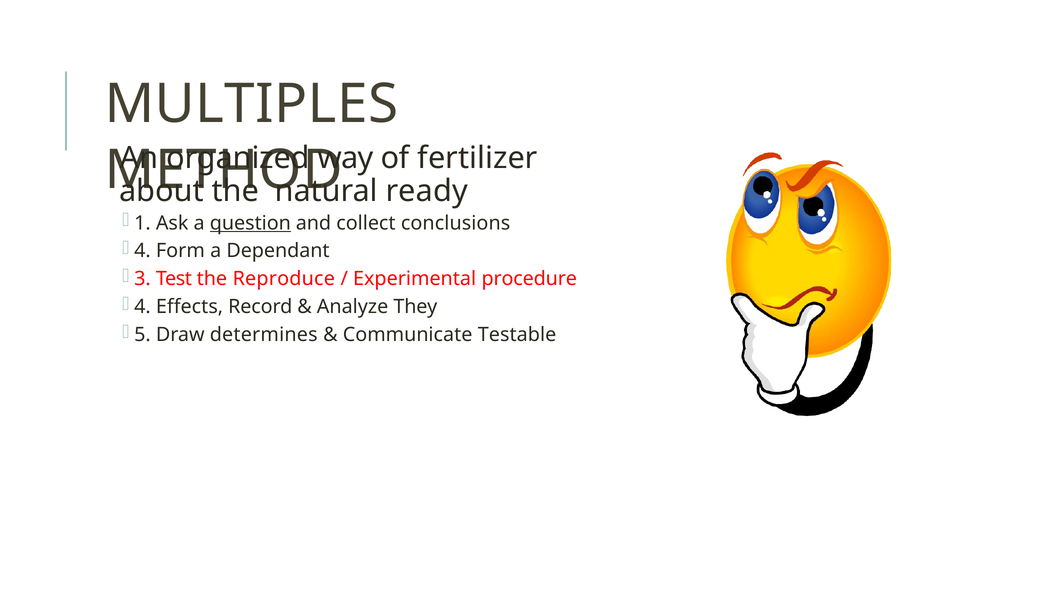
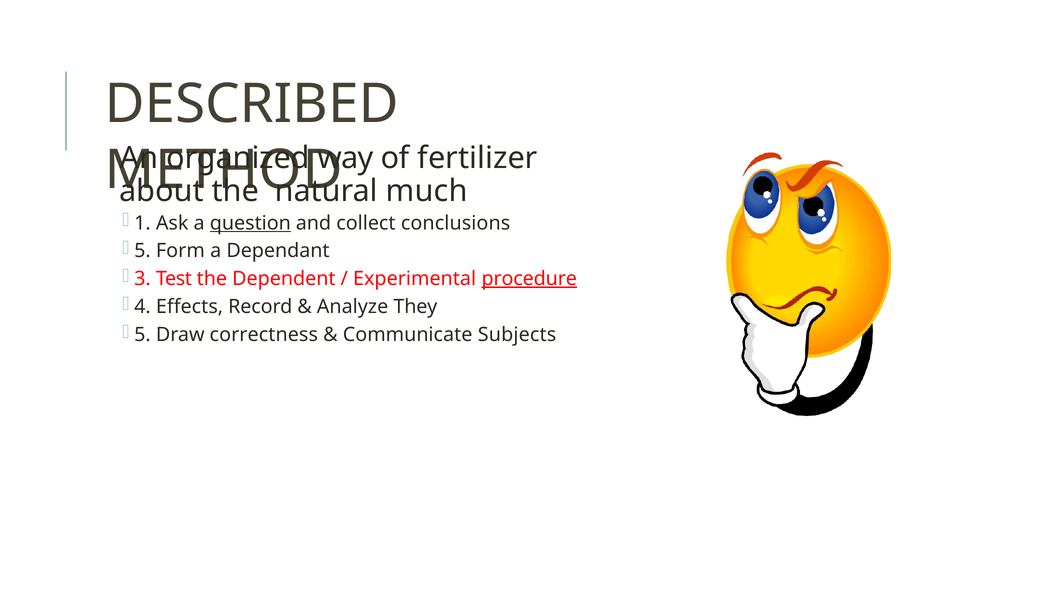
MULTIPLES: MULTIPLES -> DESCRIBED
ready: ready -> much
4 at (143, 251): 4 -> 5
Reproduce: Reproduce -> Dependent
procedure underline: none -> present
determines: determines -> correctness
Testable: Testable -> Subjects
